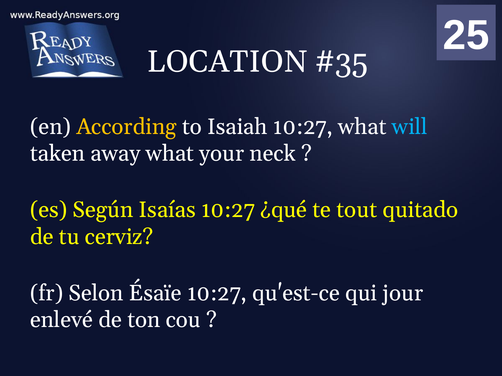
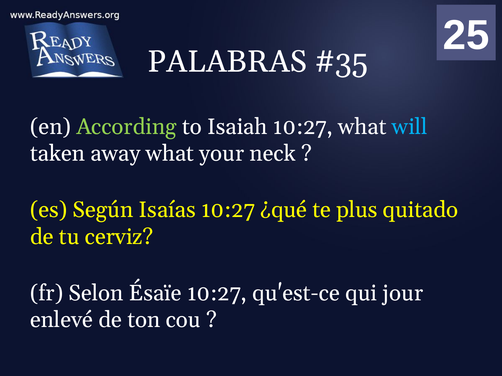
LOCATION: LOCATION -> PALABRAS
According colour: yellow -> light green
tout: tout -> plus
